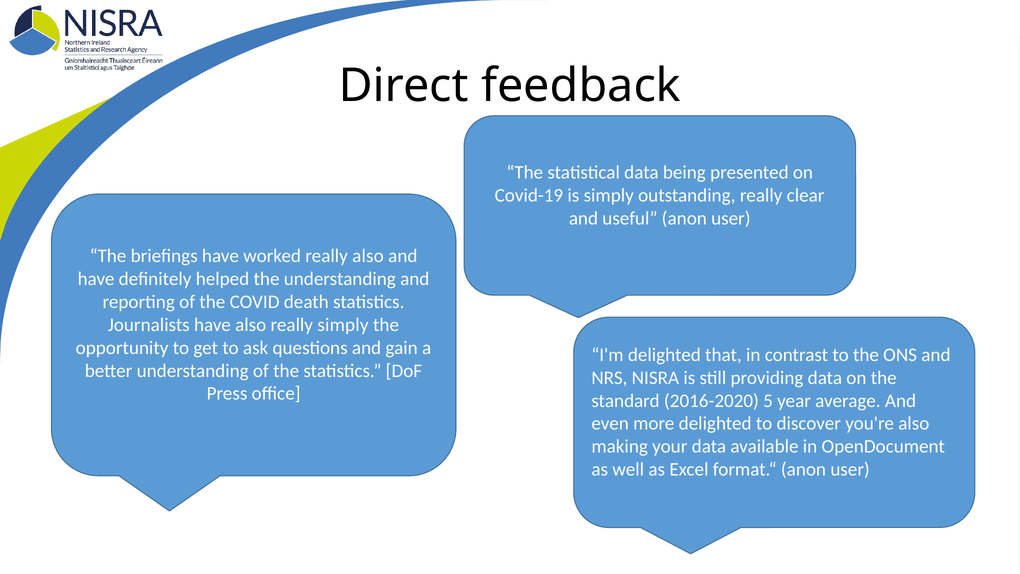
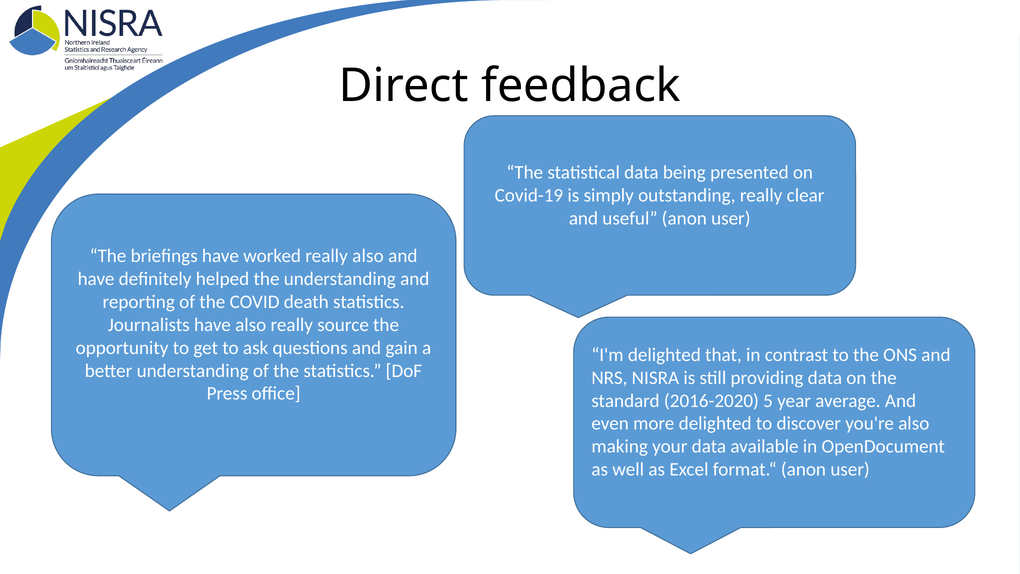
really simply: simply -> source
